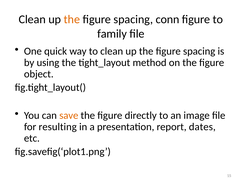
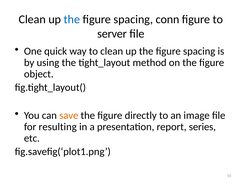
the at (72, 19) colour: orange -> blue
family: family -> server
dates: dates -> series
